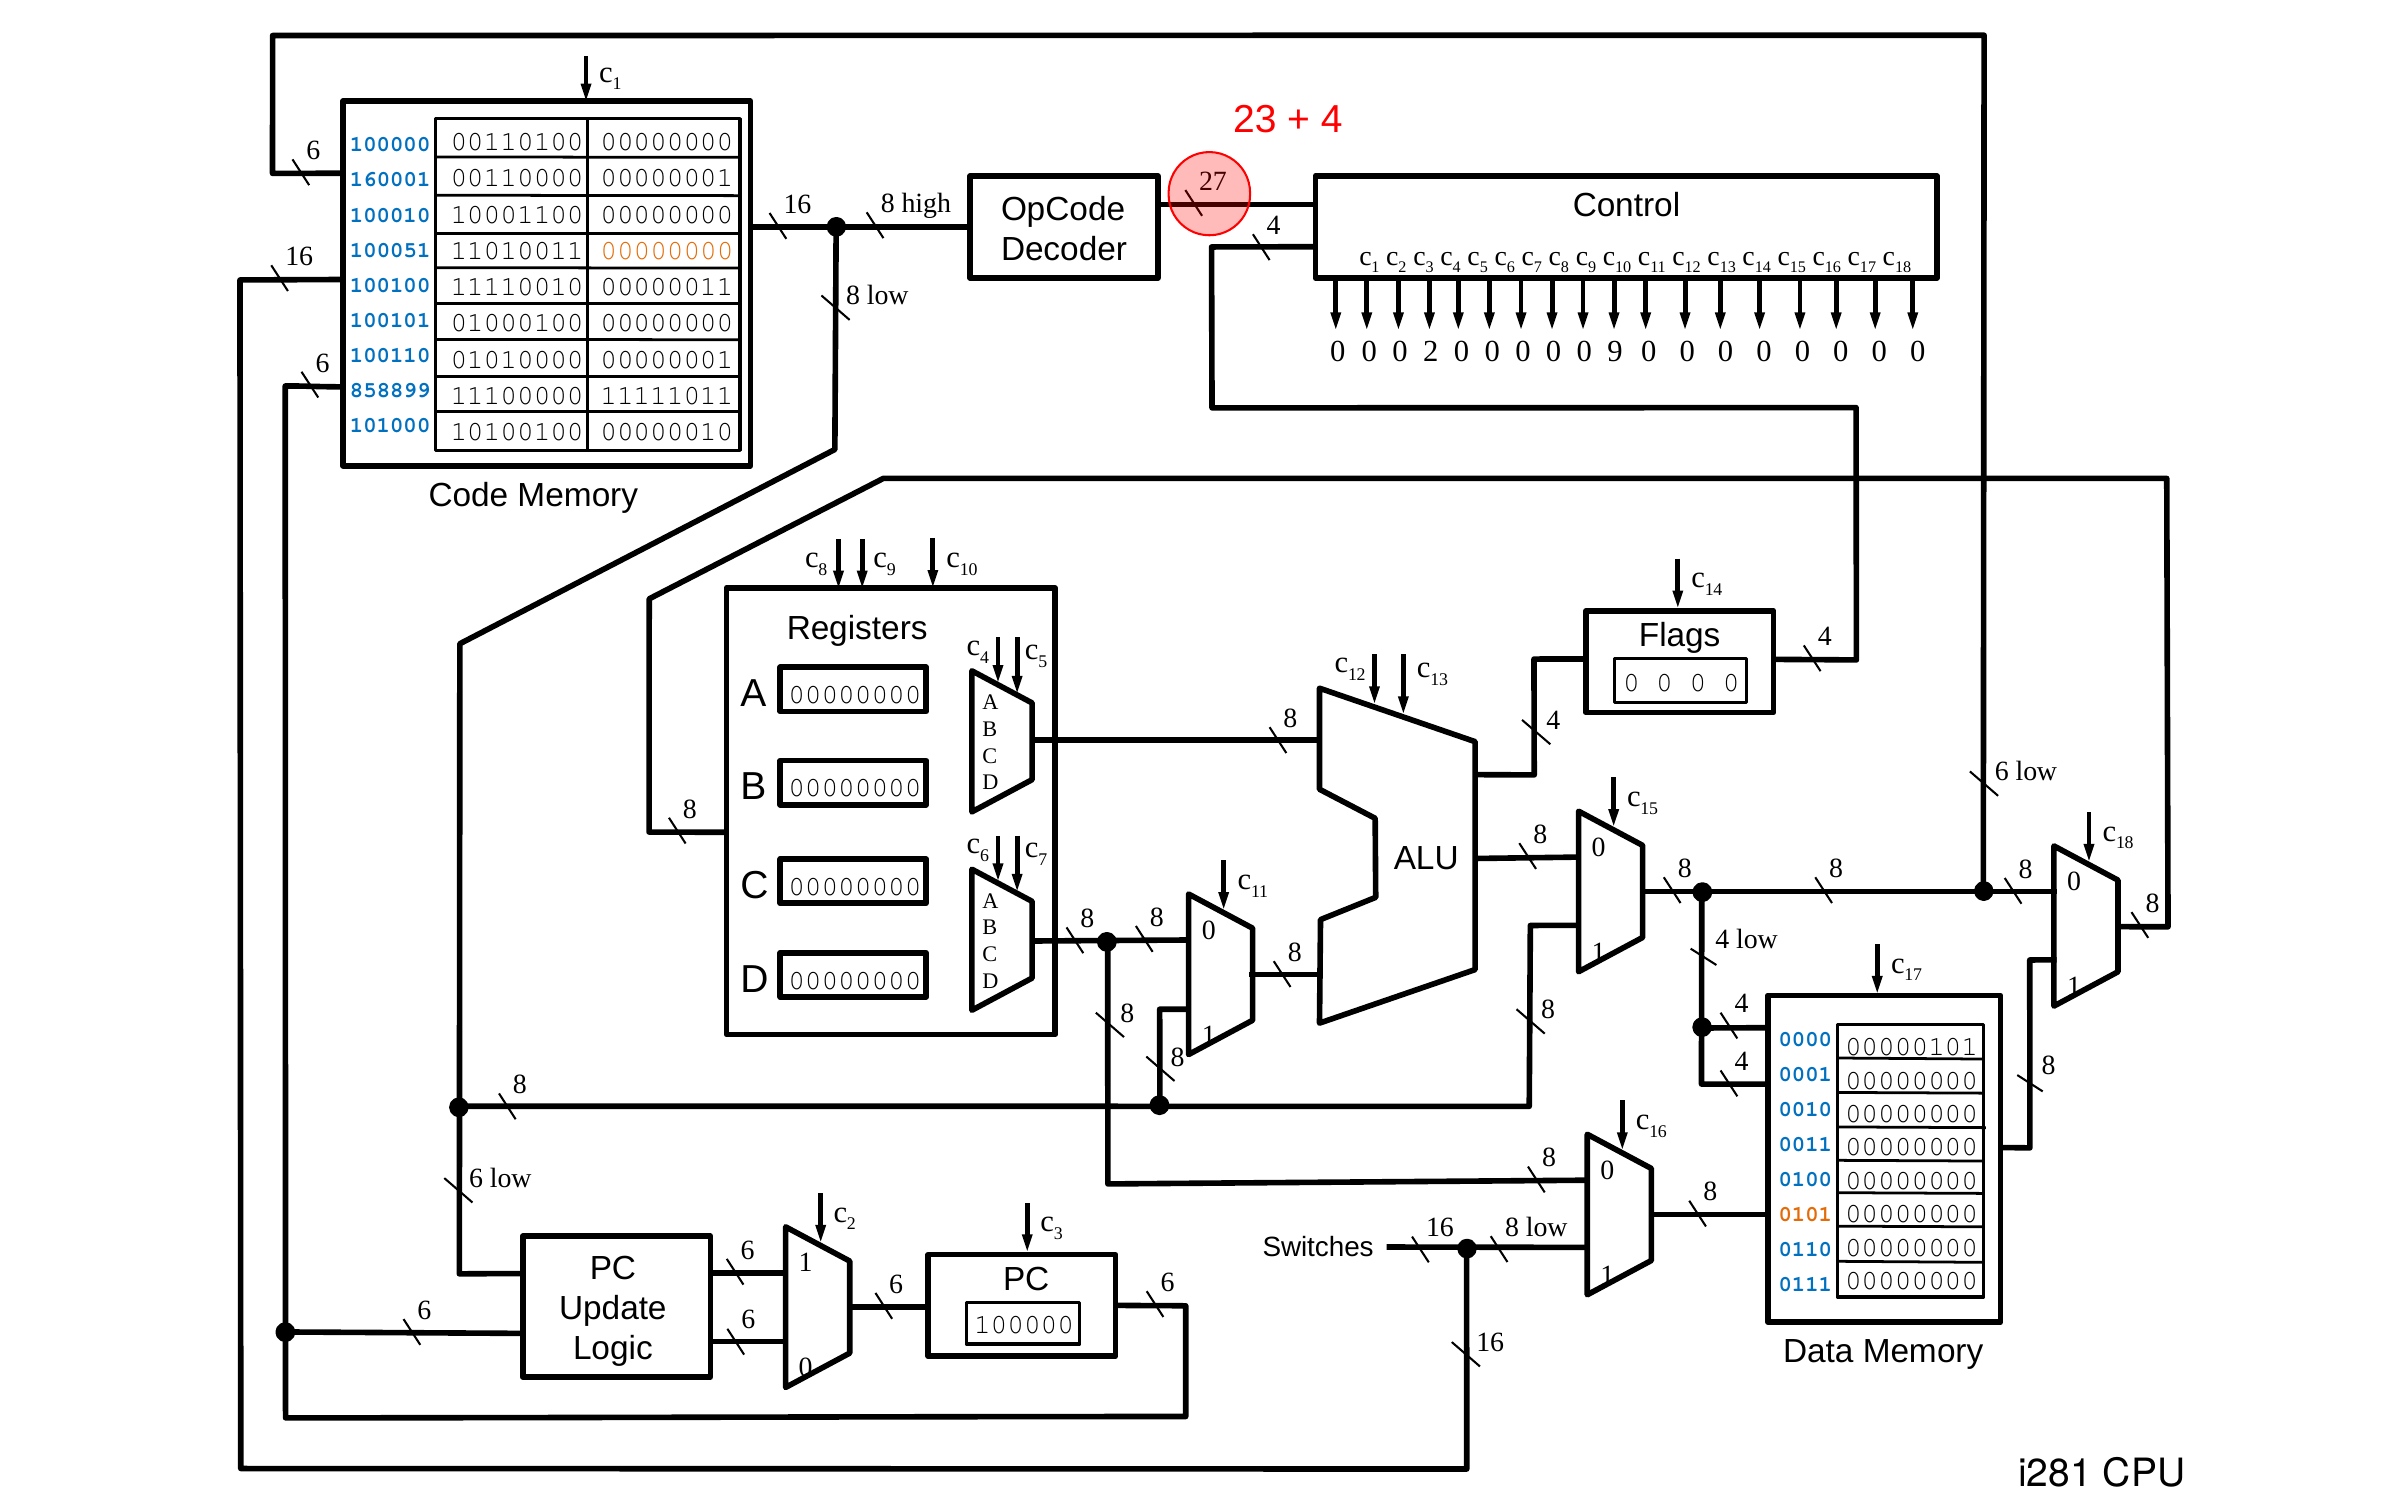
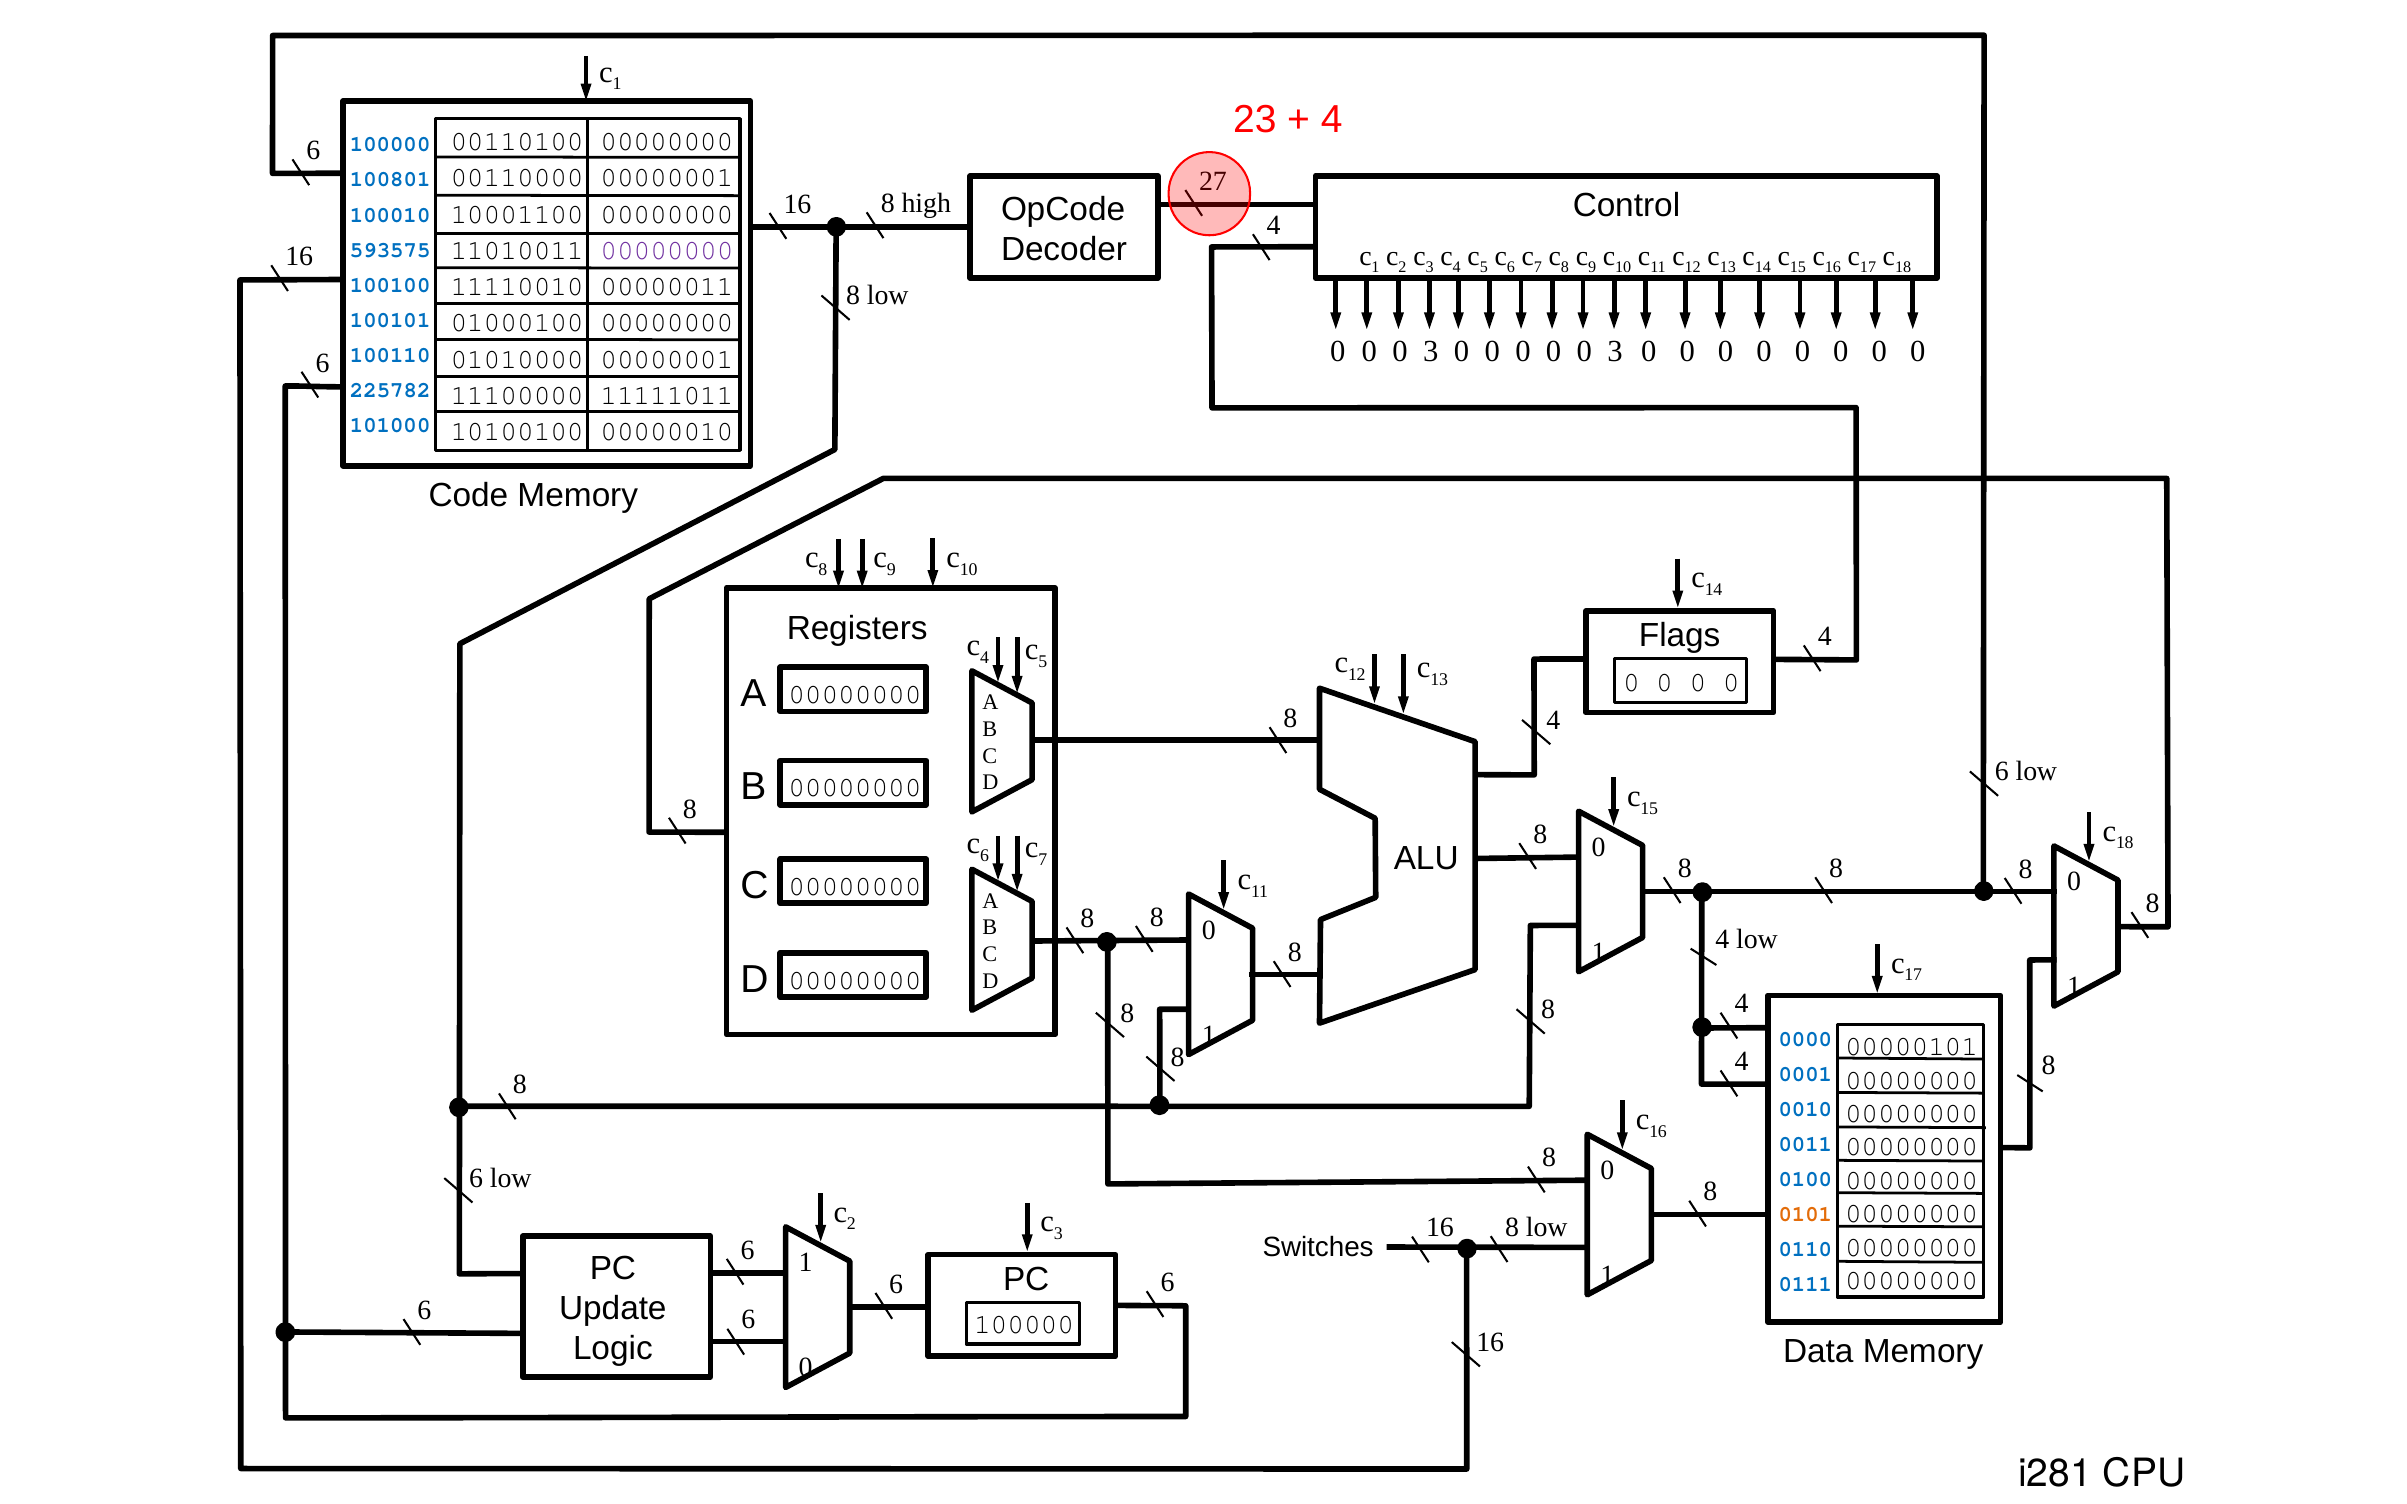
160001: 160001 -> 100801
00000000 at (667, 250) colour: orange -> purple
100051: 100051 -> 593575
2 at (1431, 352): 2 -> 3
9 at (1615, 352): 9 -> 3
858899: 858899 -> 225782
